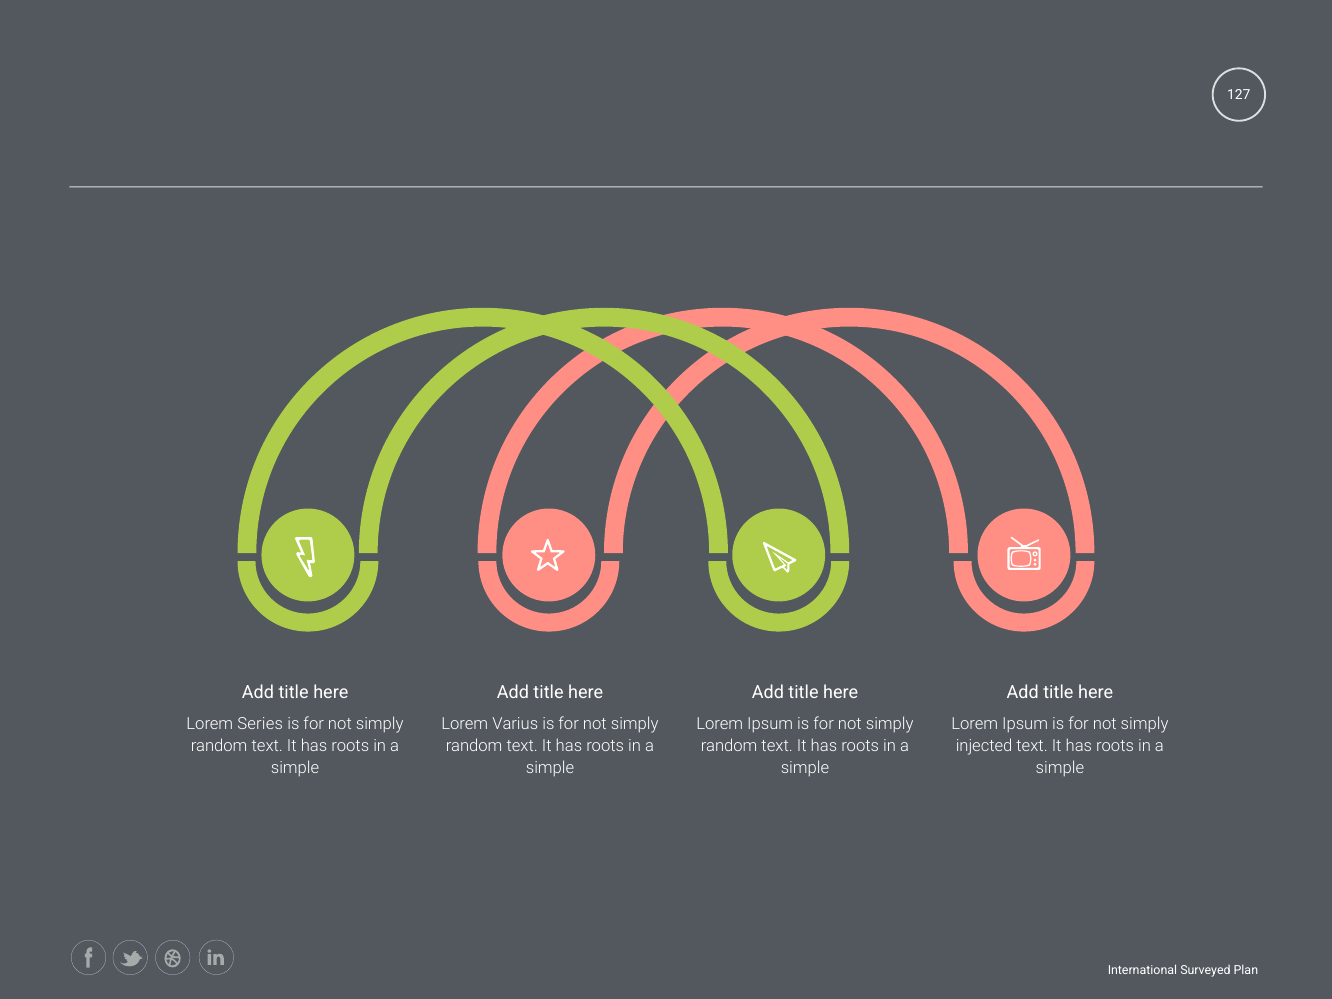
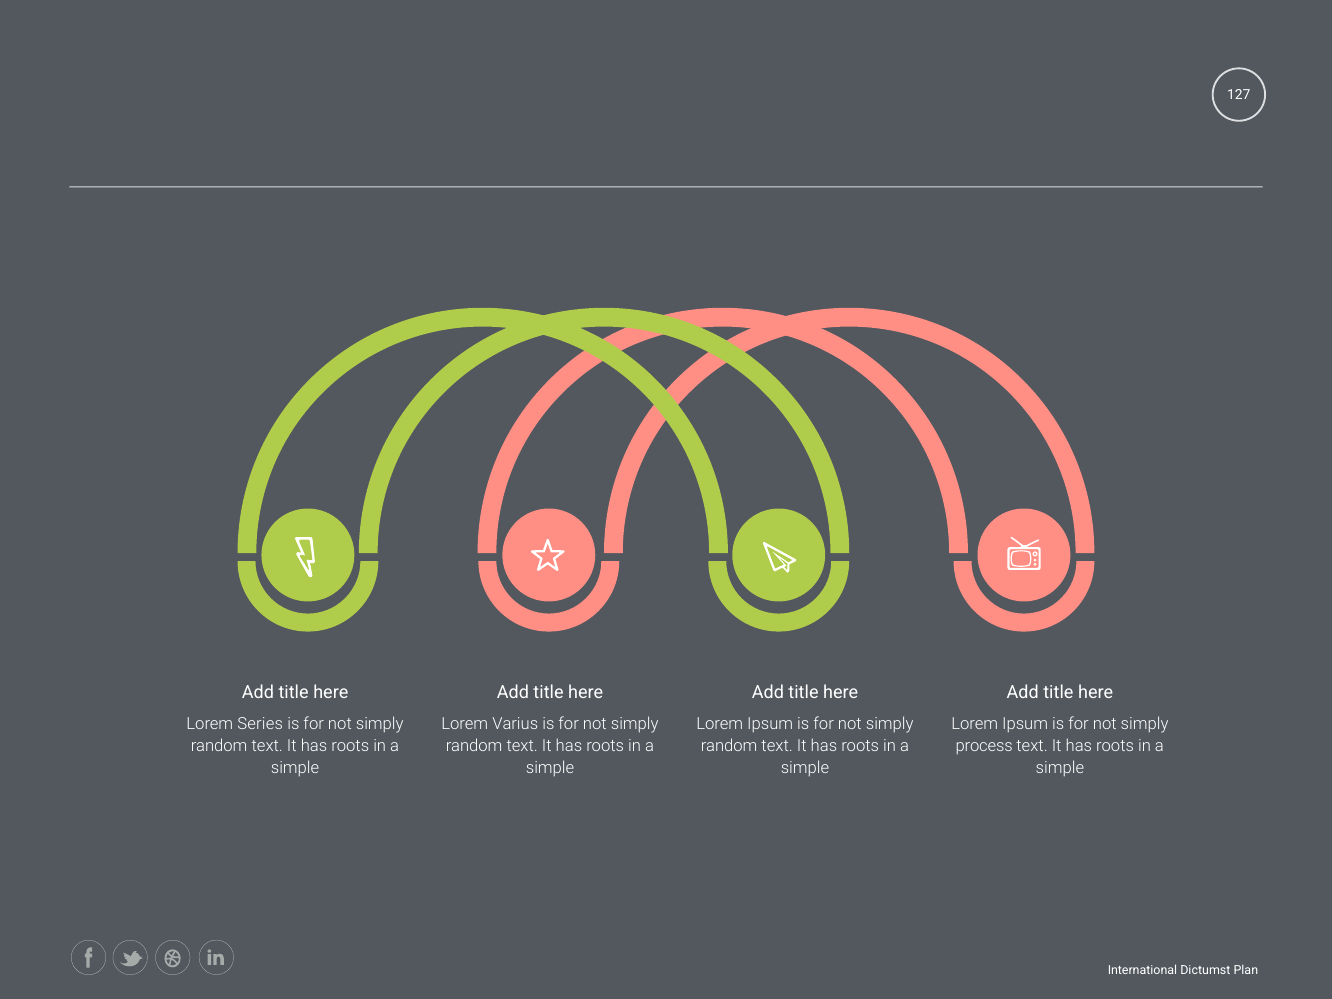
injected: injected -> process
Surveyed: Surveyed -> Dictumst
